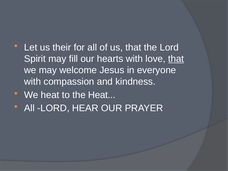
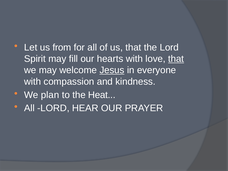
their: their -> from
Jesus underline: none -> present
We heat: heat -> plan
